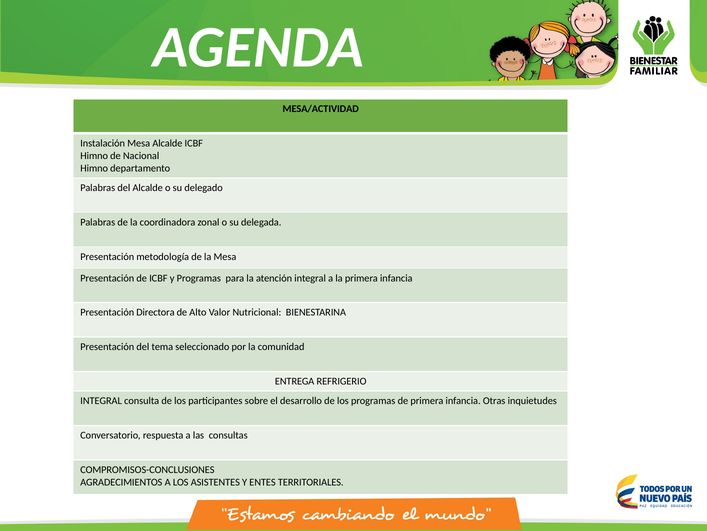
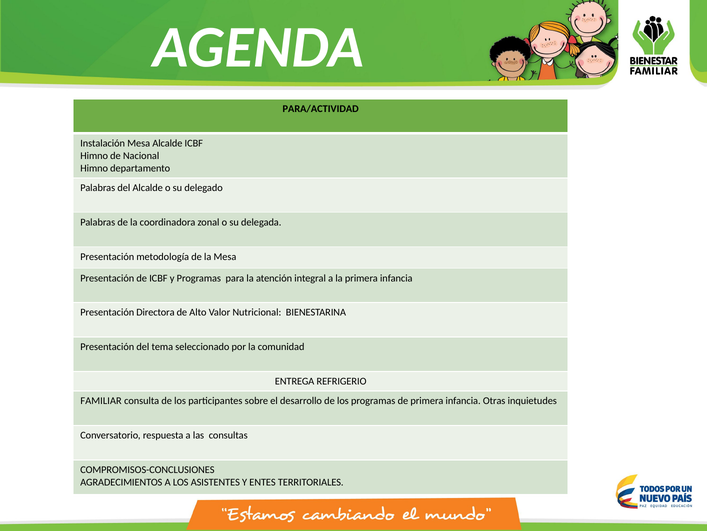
MESA/ACTIVIDAD: MESA/ACTIVIDAD -> PARA/ACTIVIDAD
INTEGRAL at (101, 400): INTEGRAL -> FAMILIAR
